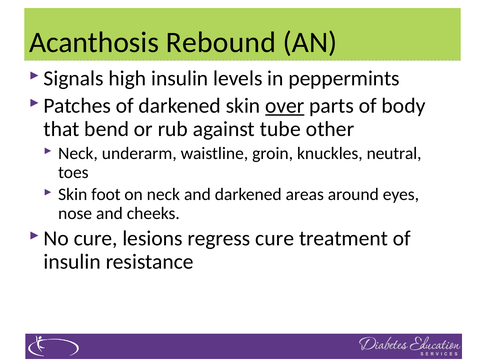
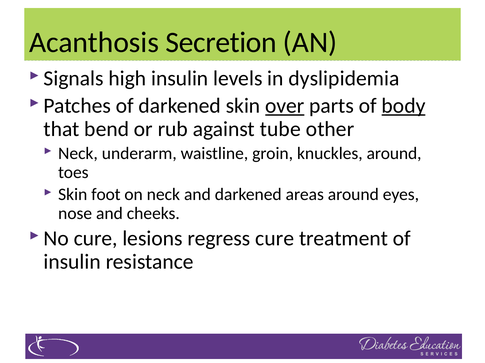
Rebound: Rebound -> Secretion
peppermints: peppermints -> dyslipidemia
body underline: none -> present
knuckles neutral: neutral -> around
